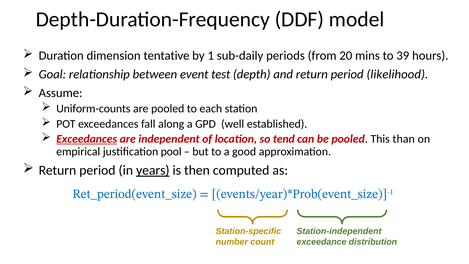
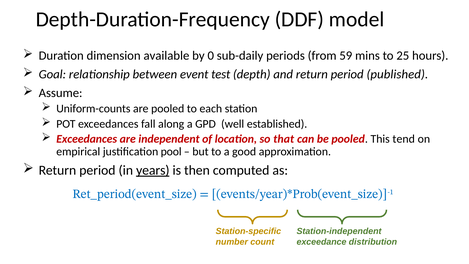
tentative: tentative -> available
1: 1 -> 0
20: 20 -> 59
39: 39 -> 25
likelihood: likelihood -> published
Exceedances at (87, 139) underline: present -> none
tend: tend -> that
than: than -> tend
